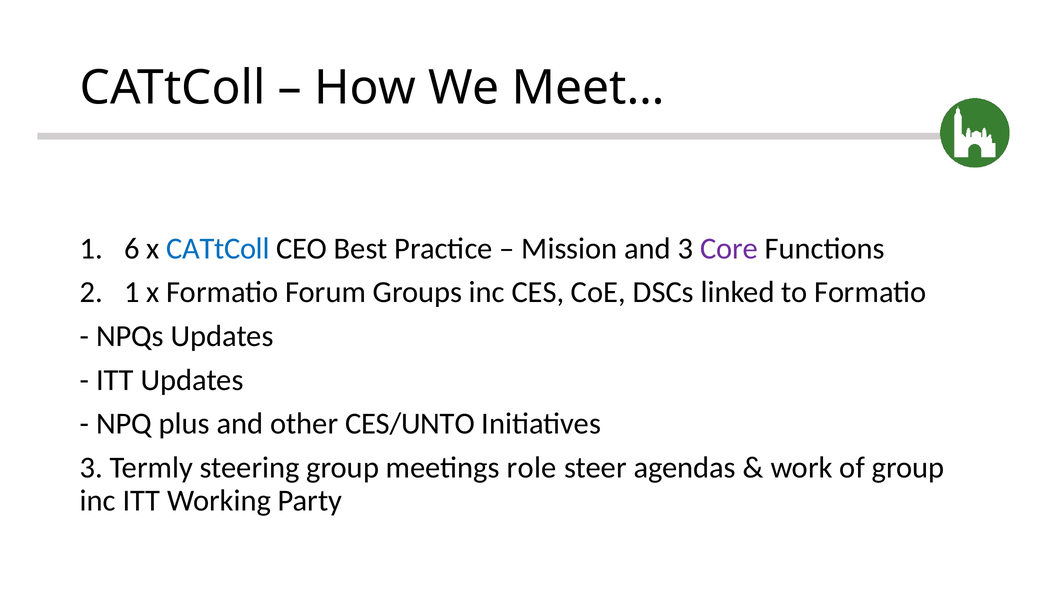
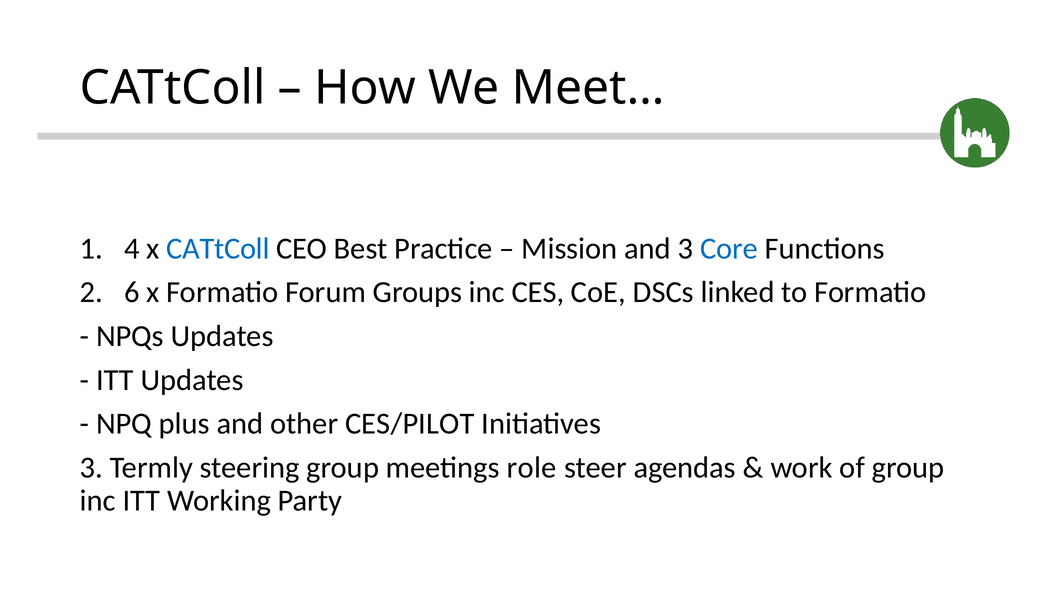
6: 6 -> 4
Core colour: purple -> blue
1 at (132, 292): 1 -> 6
CES/UNTO: CES/UNTO -> CES/PILOT
